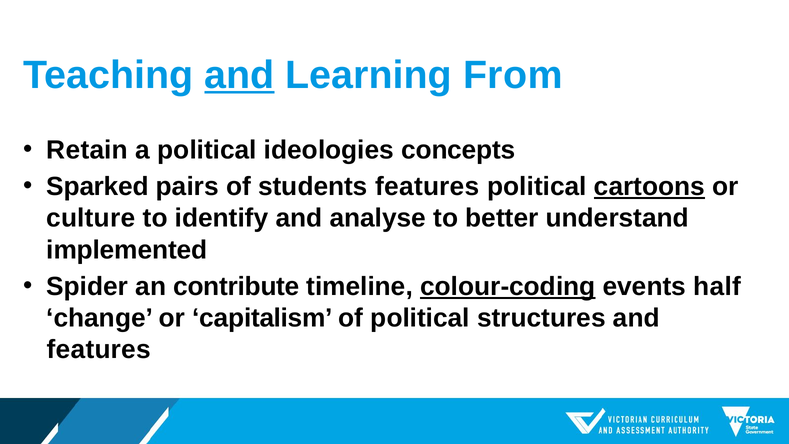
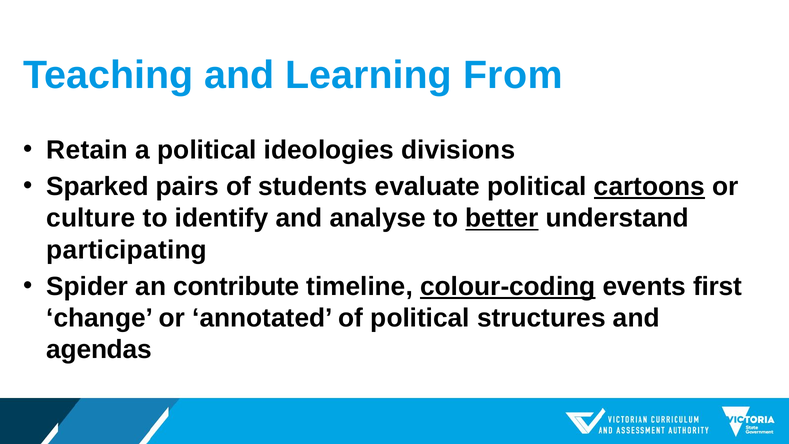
and at (239, 75) underline: present -> none
concepts: concepts -> divisions
students features: features -> evaluate
better underline: none -> present
implemented: implemented -> participating
half: half -> first
capitalism: capitalism -> annotated
features at (99, 350): features -> agendas
